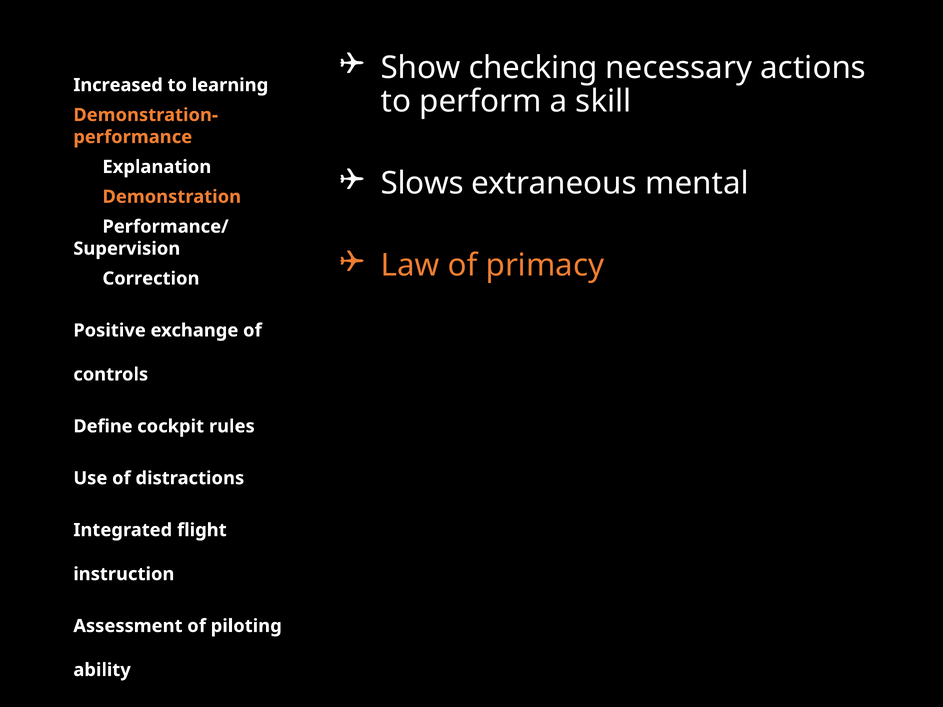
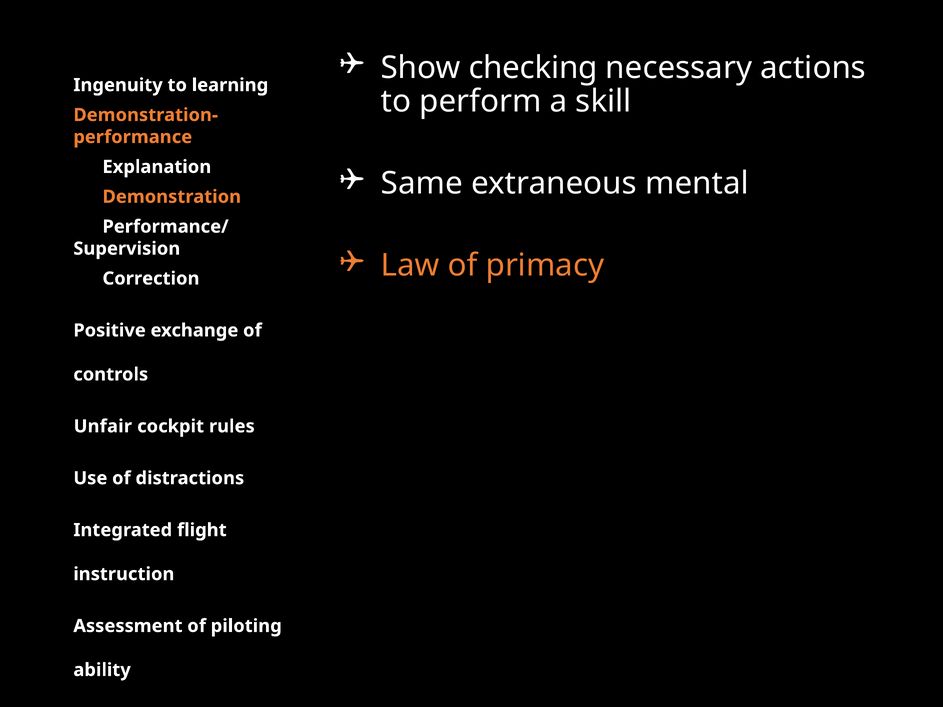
Increased: Increased -> Ingenuity
Slows: Slows -> Same
Define: Define -> Unfair
